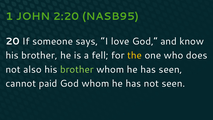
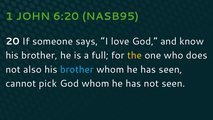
2:20: 2:20 -> 6:20
fell: fell -> full
brother at (77, 69) colour: light green -> light blue
paid: paid -> pick
